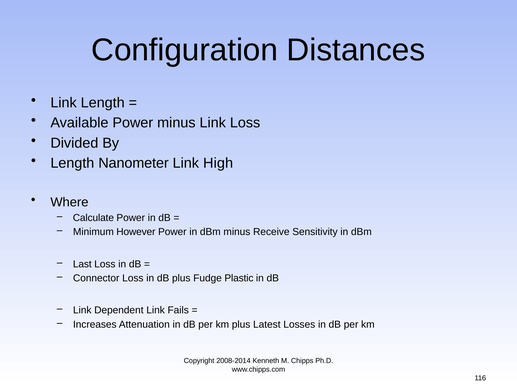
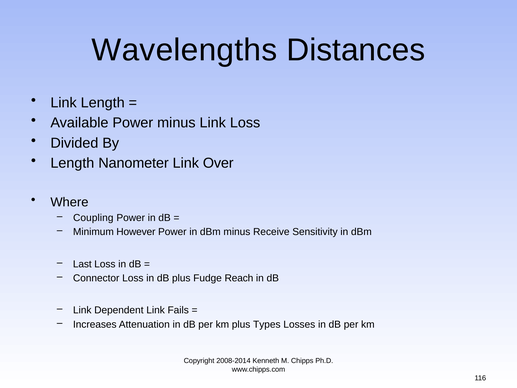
Configuration: Configuration -> Wavelengths
High: High -> Over
Calculate: Calculate -> Coupling
Plastic: Plastic -> Reach
Latest: Latest -> Types
